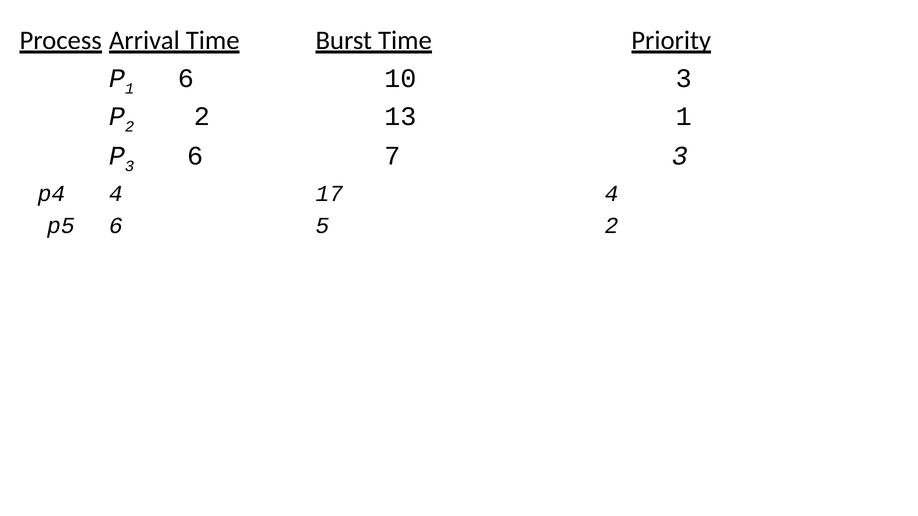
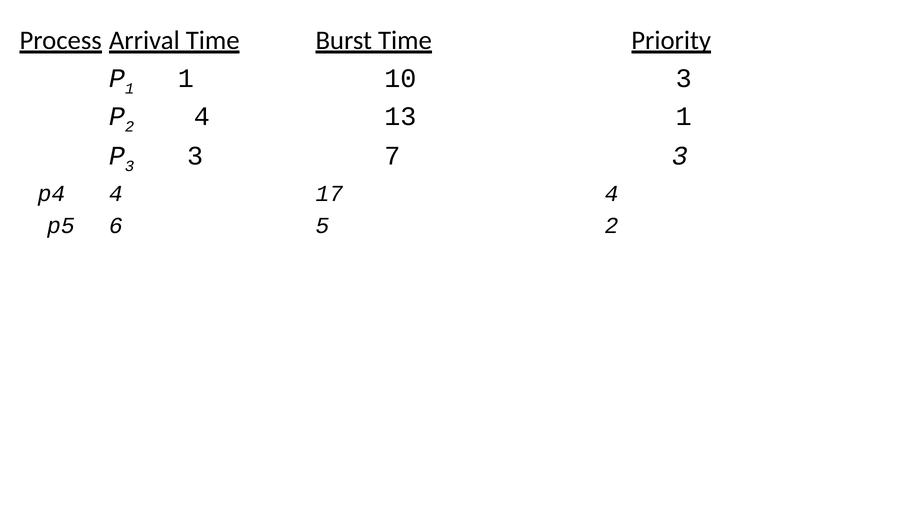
1 6: 6 -> 1
2 2: 2 -> 4
3 6: 6 -> 3
